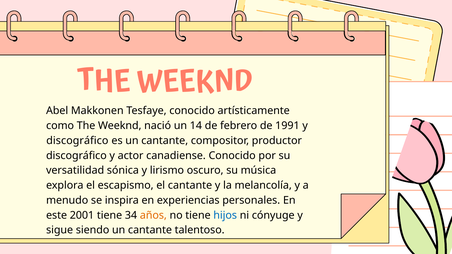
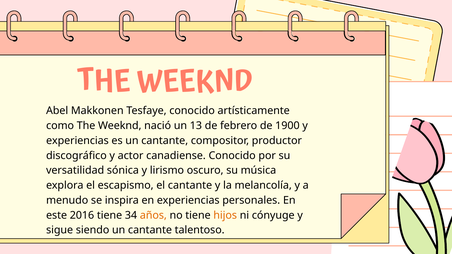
14: 14 -> 13
1991: 1991 -> 1900
discográfico at (77, 141): discográfico -> experiencias
2001: 2001 -> 2016
hijos colour: blue -> orange
